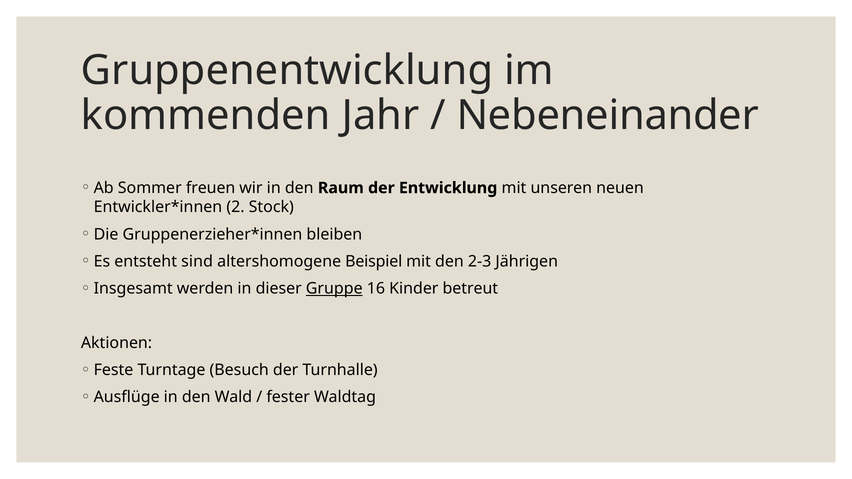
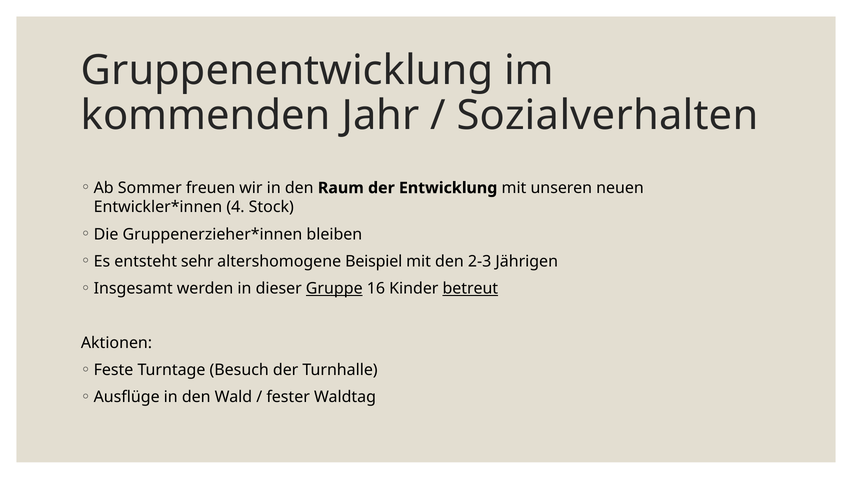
Nebeneinander: Nebeneinander -> Sozialverhalten
2: 2 -> 4
sind: sind -> sehr
betreut underline: none -> present
